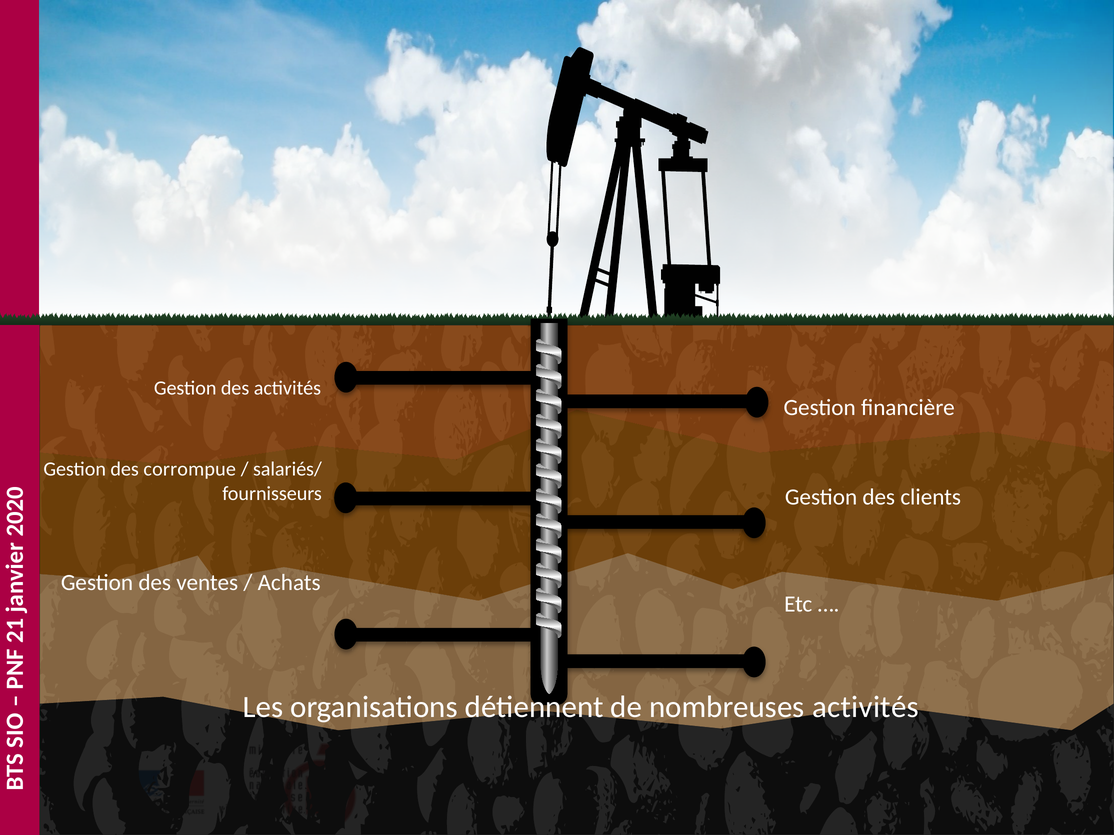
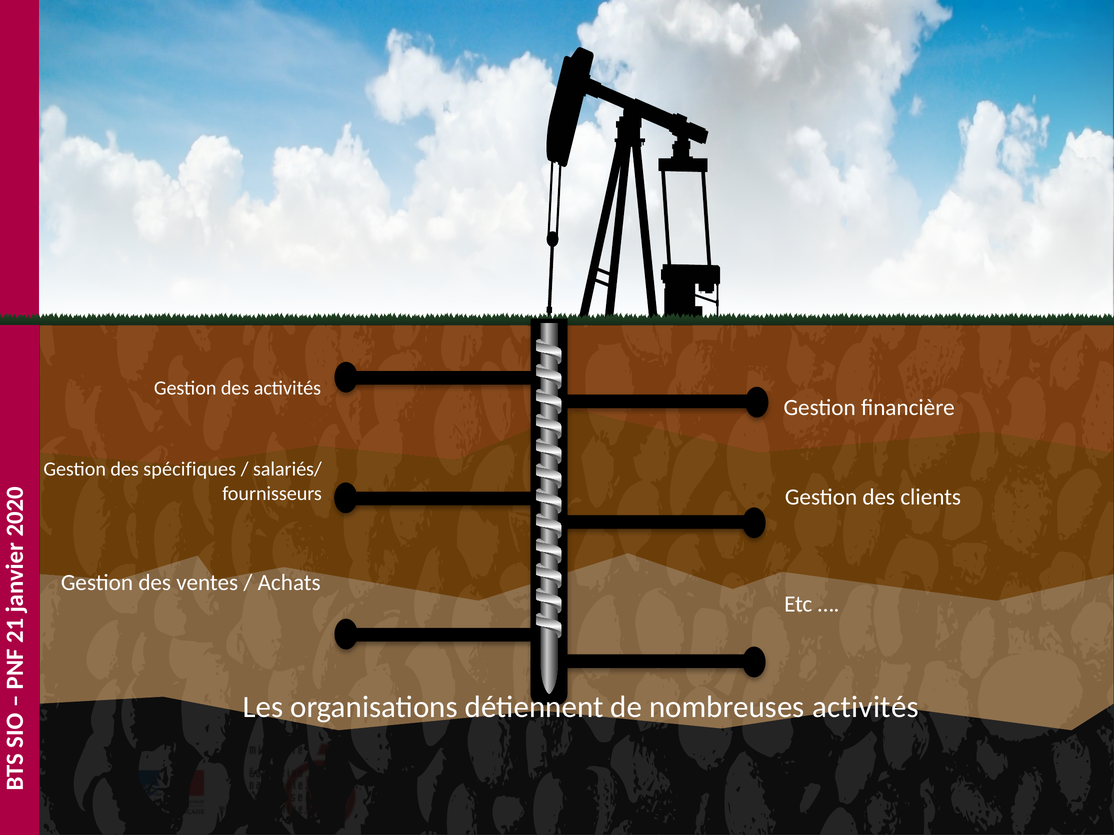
corrompue: corrompue -> spécifiques
